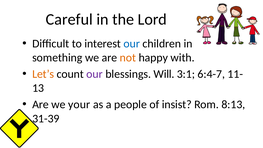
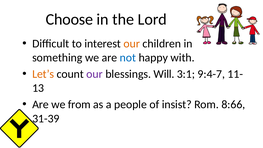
Careful: Careful -> Choose
our at (132, 44) colour: blue -> orange
not colour: orange -> blue
6:4-7: 6:4-7 -> 9:4-7
your: your -> from
8:13: 8:13 -> 8:66
